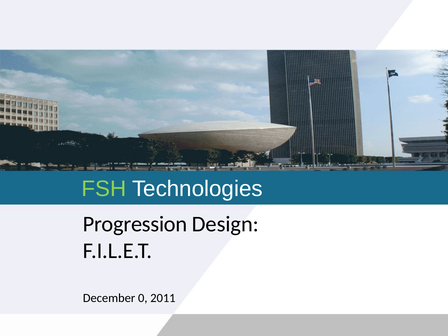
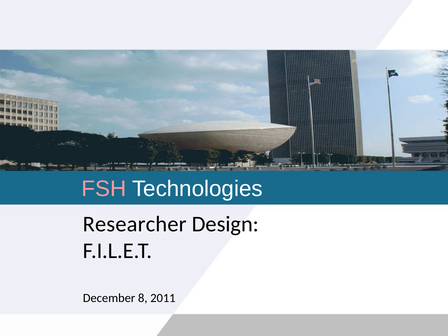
FSH colour: light green -> pink
Progression: Progression -> Researcher
0: 0 -> 8
